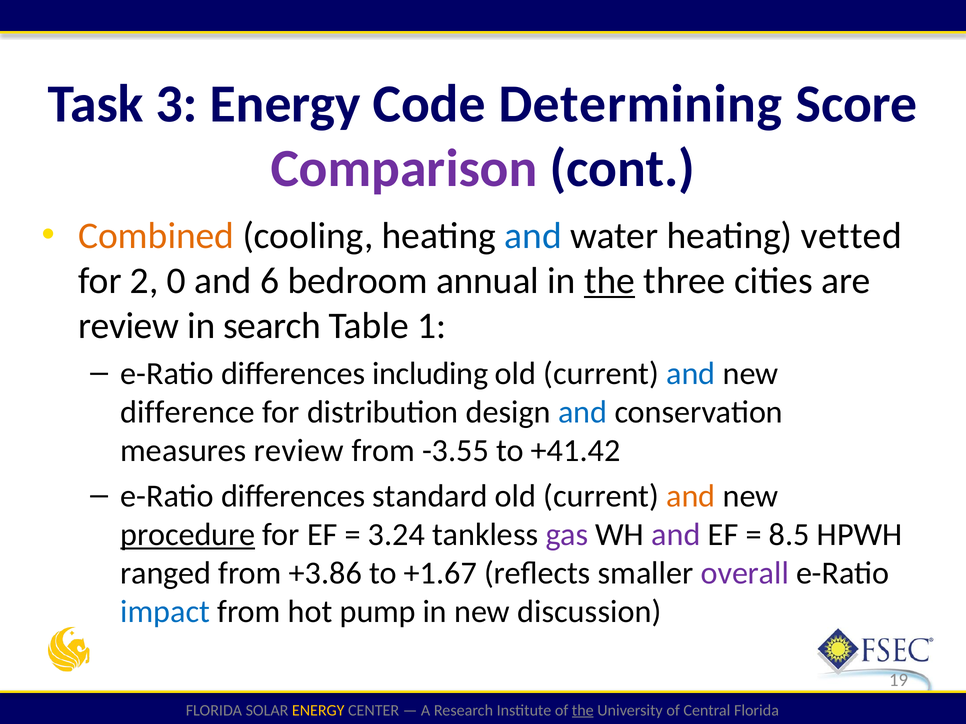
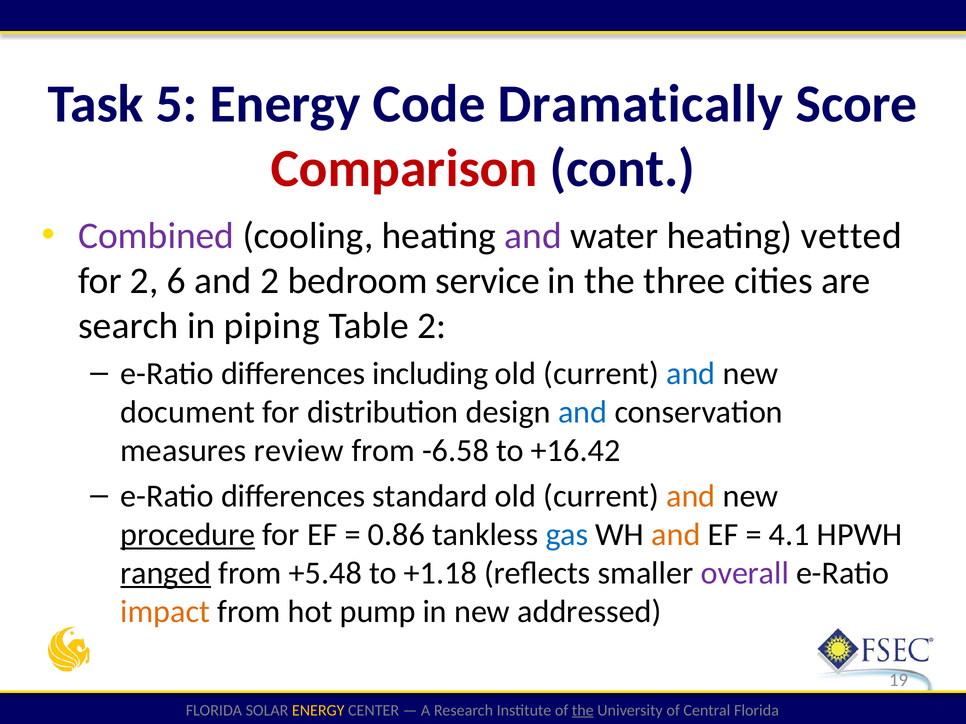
3: 3 -> 5
Determining: Determining -> Dramatically
Comparison colour: purple -> red
Combined colour: orange -> purple
and at (533, 236) colour: blue -> purple
0: 0 -> 6
and 6: 6 -> 2
annual: annual -> service
the at (610, 281) underline: present -> none
review at (129, 326): review -> search
search: search -> piping
Table 1: 1 -> 2
difference: difference -> document
-3.55: -3.55 -> -6.58
+41.42: +41.42 -> +16.42
3.24: 3.24 -> 0.86
gas colour: purple -> blue
and at (676, 535) colour: purple -> orange
8.5: 8.5 -> 4.1
ranged underline: none -> present
+3.86: +3.86 -> +5.48
+1.67: +1.67 -> +1.18
impact colour: blue -> orange
discussion: discussion -> addressed
